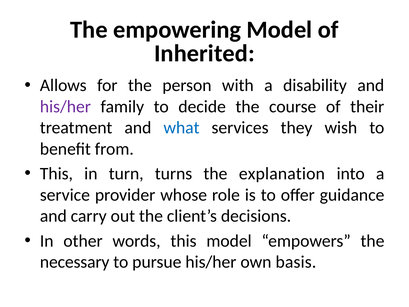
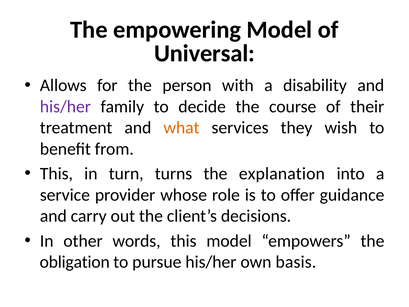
Inherited: Inherited -> Universal
what colour: blue -> orange
necessary: necessary -> obligation
